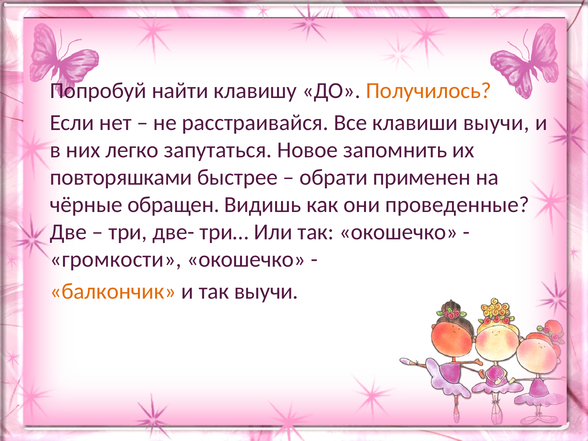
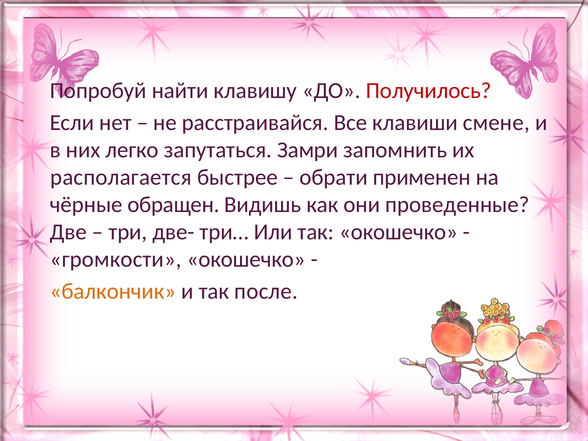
Получилось colour: orange -> red
клавиши выучи: выучи -> смене
Новое: Новое -> Замри
повторяшками: повторяшками -> располагается
так выучи: выучи -> после
